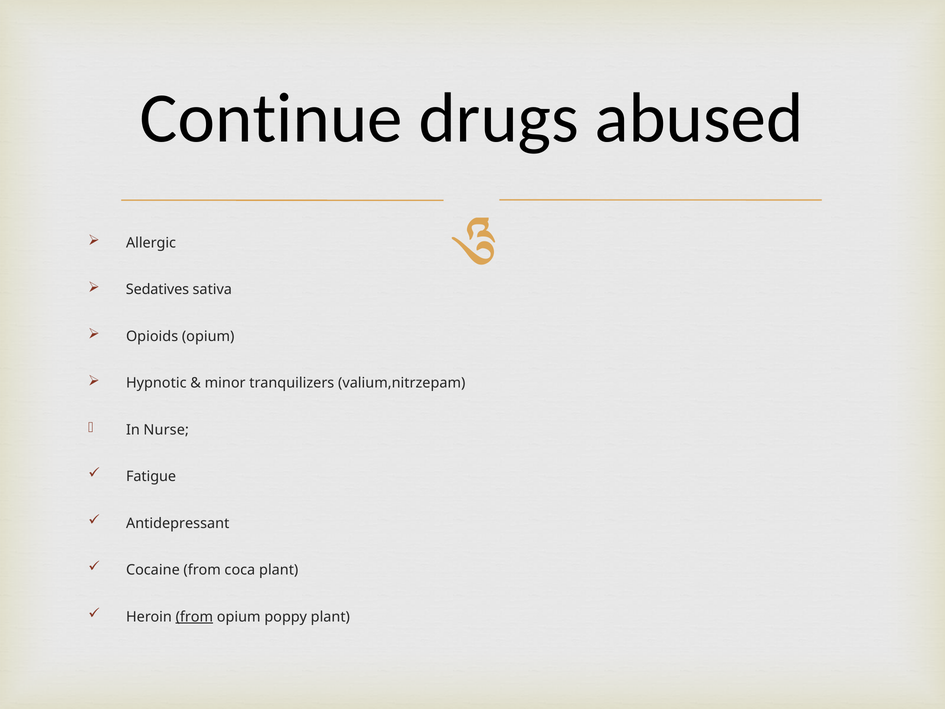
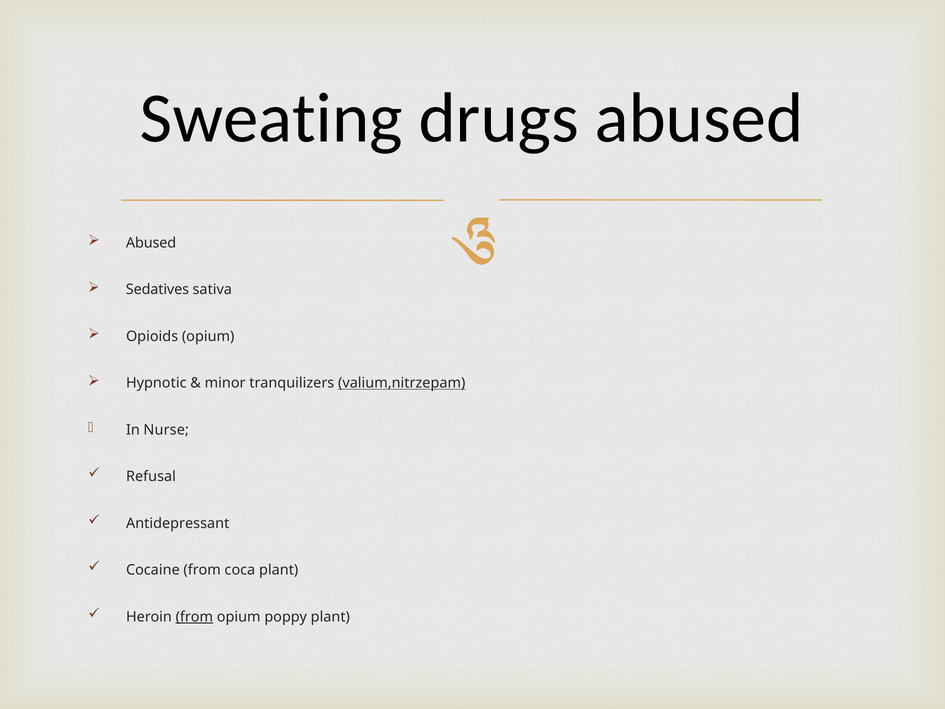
Continue: Continue -> Sweating
Allergic at (151, 243): Allergic -> Abused
valium,nitrzepam underline: none -> present
Fatigue: Fatigue -> Refusal
